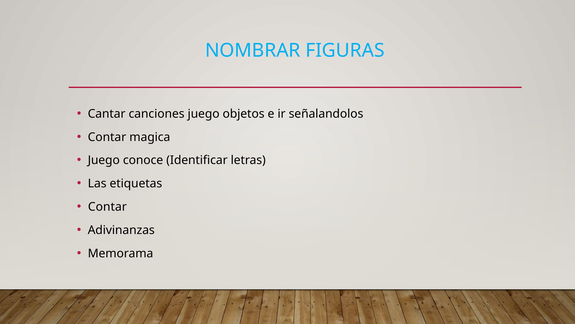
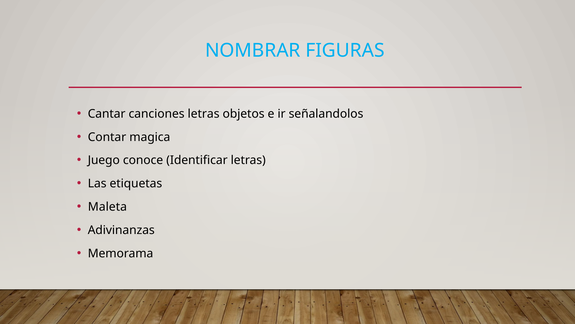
canciones juego: juego -> letras
Contar at (107, 207): Contar -> Maleta
